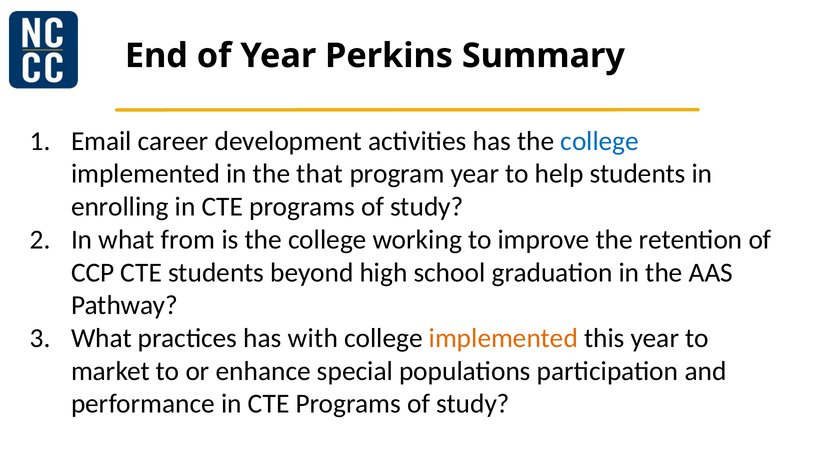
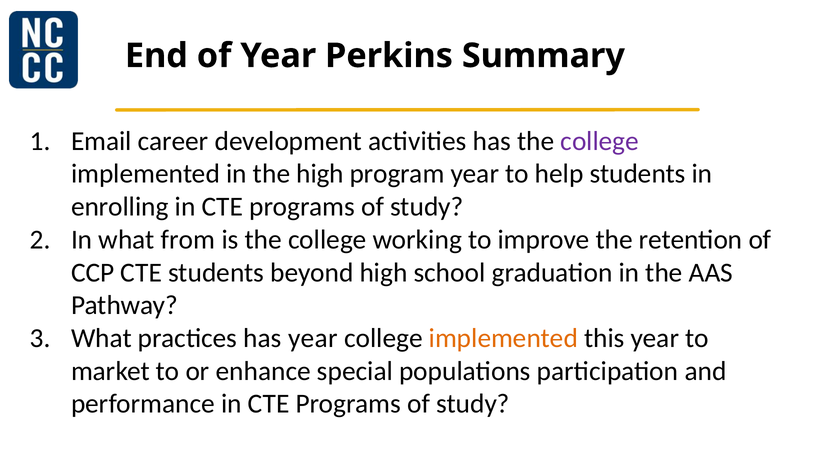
college at (600, 141) colour: blue -> purple
the that: that -> high
has with: with -> year
